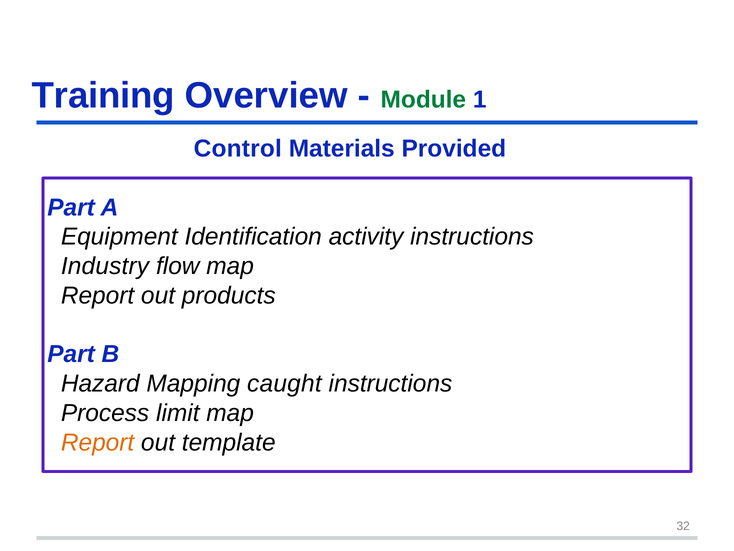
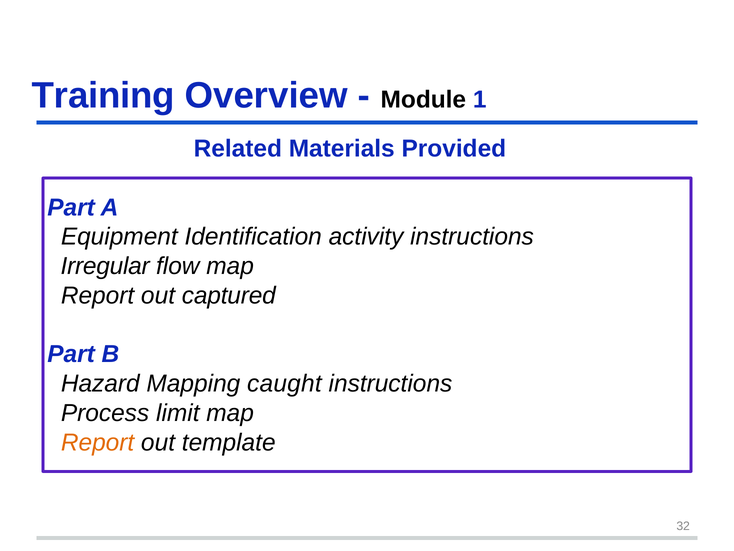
Module colour: green -> black
Control: Control -> Related
Industry: Industry -> Irregular
products: products -> captured
